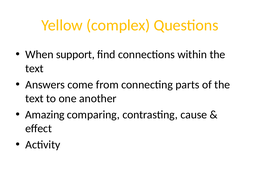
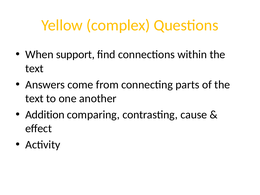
Amazing: Amazing -> Addition
